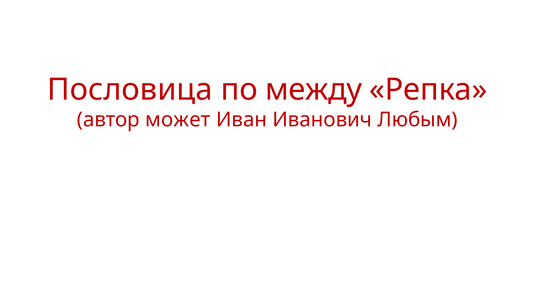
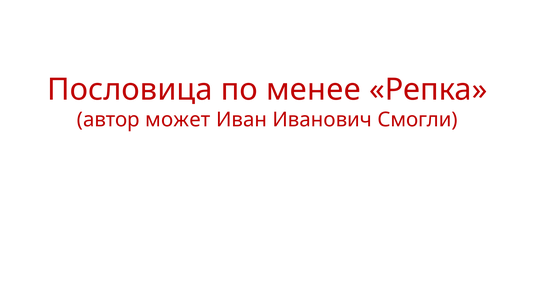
между: между -> менее
Любым: Любым -> Смогли
